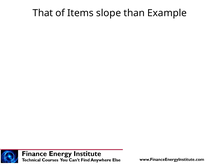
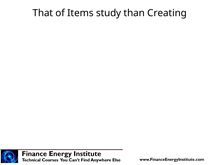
slope: slope -> study
Example: Example -> Creating
